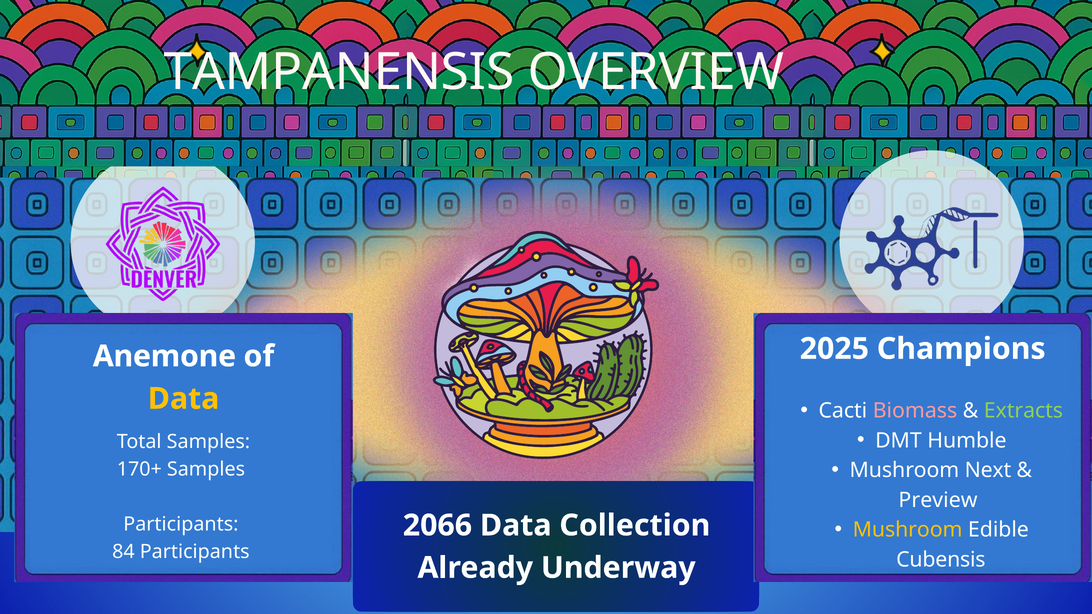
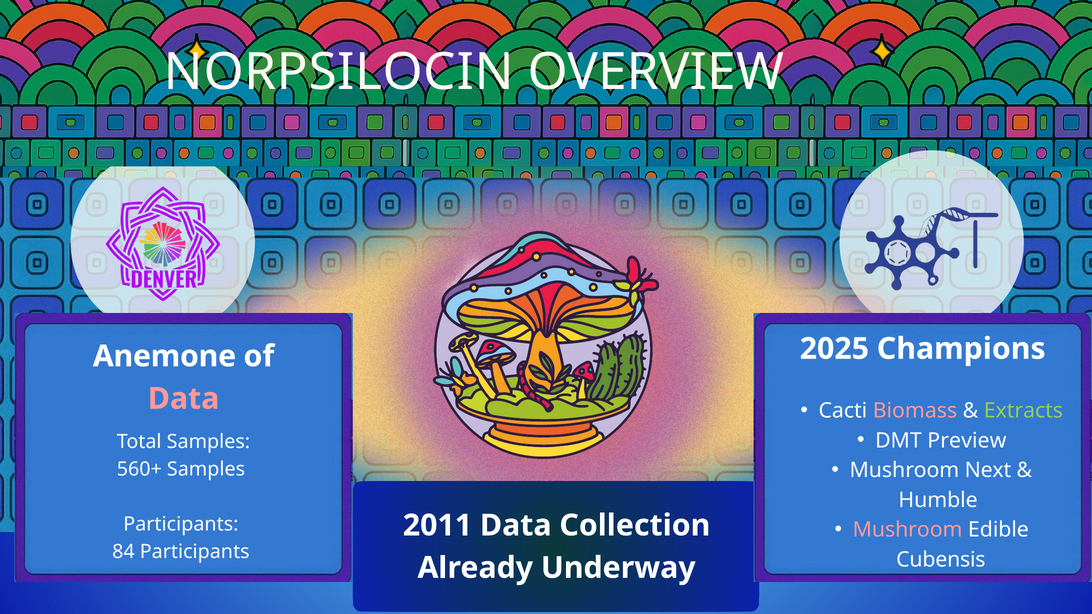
TAMPANENSIS: TAMPANENSIS -> NORPSILOCIN
Data at (184, 399) colour: yellow -> pink
Humble: Humble -> Preview
170+: 170+ -> 560+
Preview: Preview -> Humble
Mushroom at (908, 530) colour: yellow -> pink
2066: 2066 -> 2011
